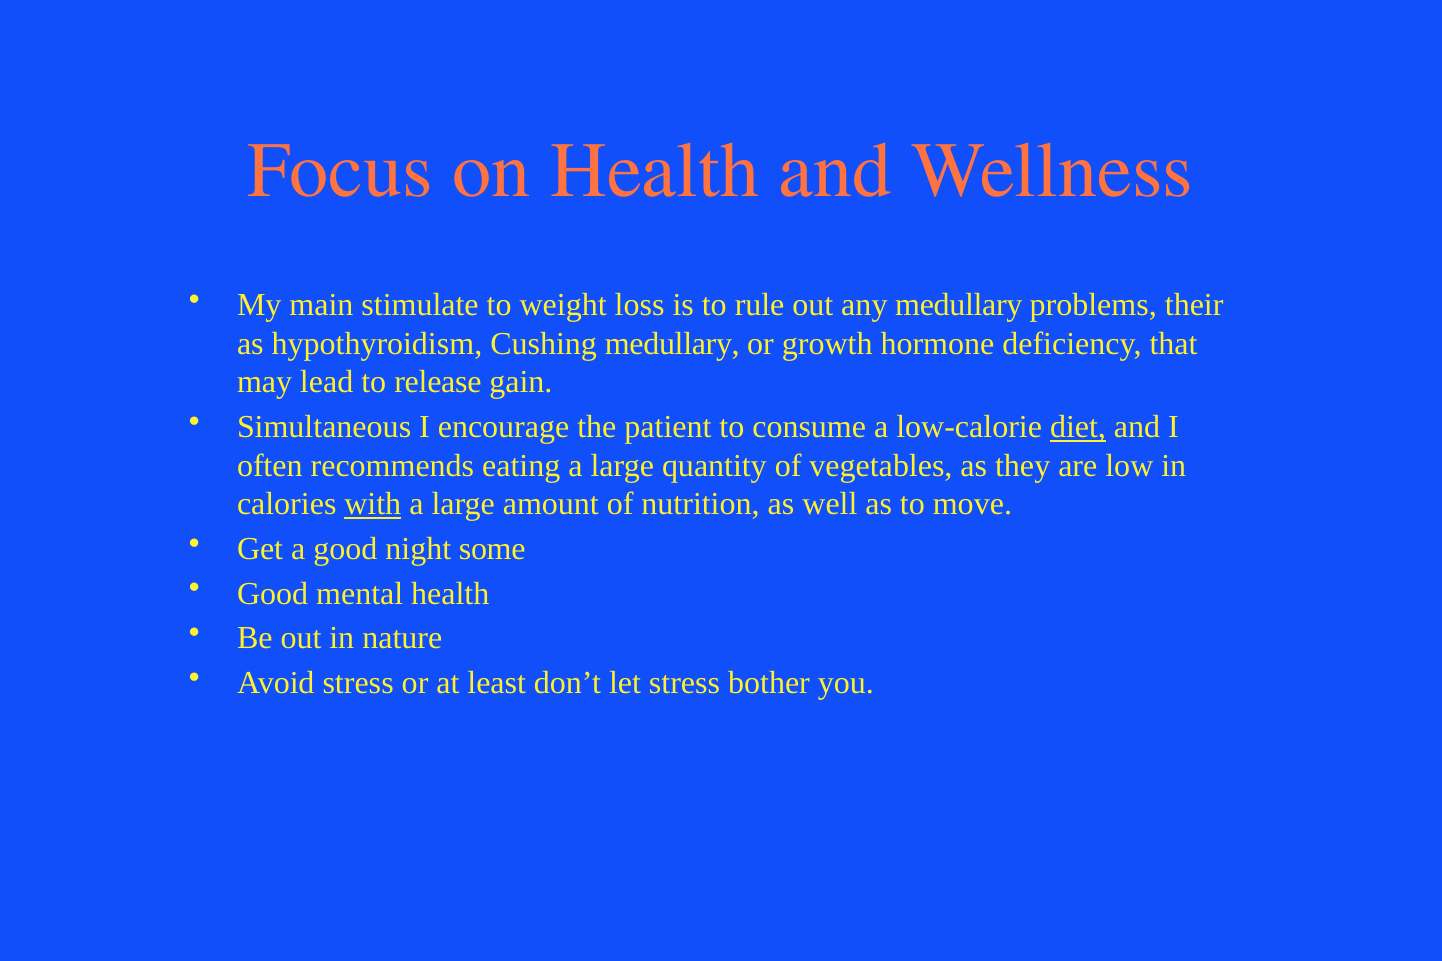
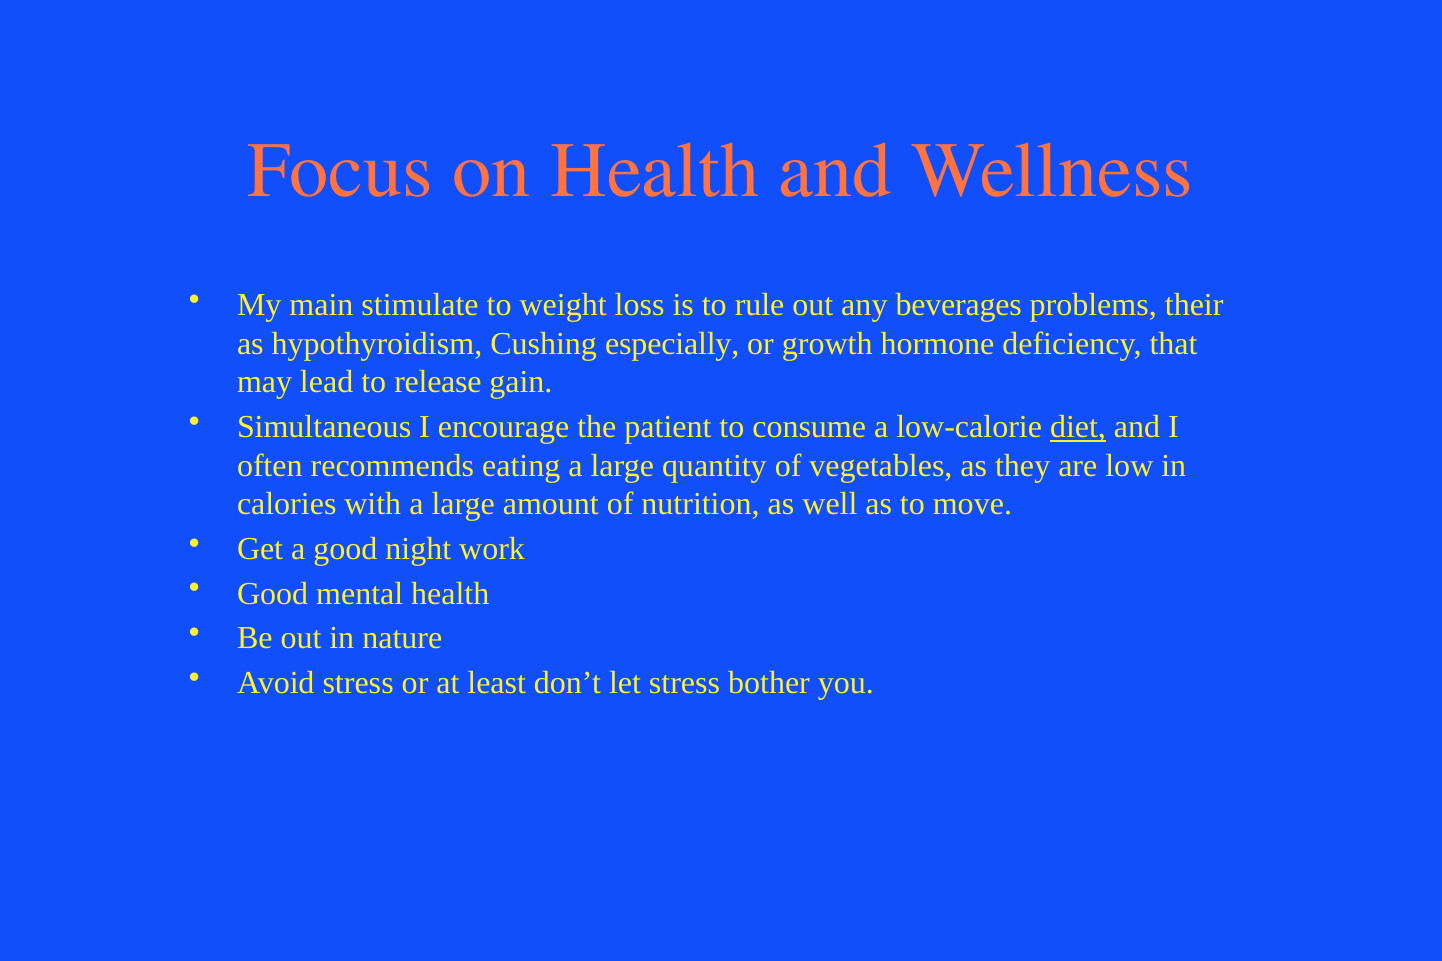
any medullary: medullary -> beverages
Cushing medullary: medullary -> especially
with underline: present -> none
some: some -> work
